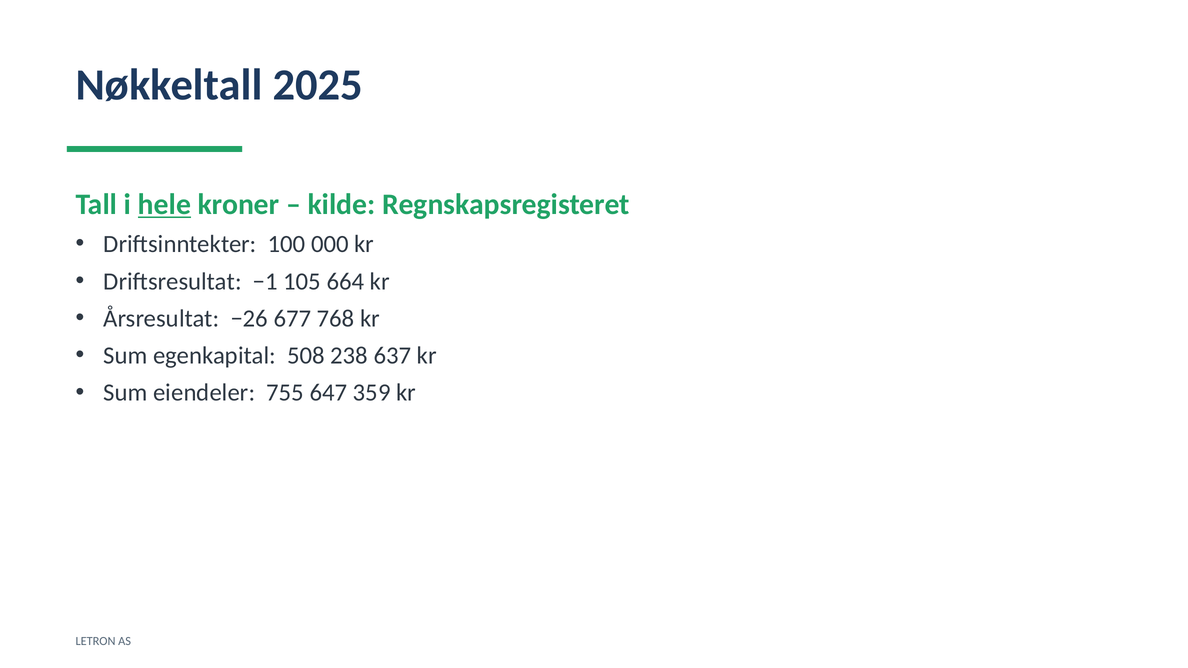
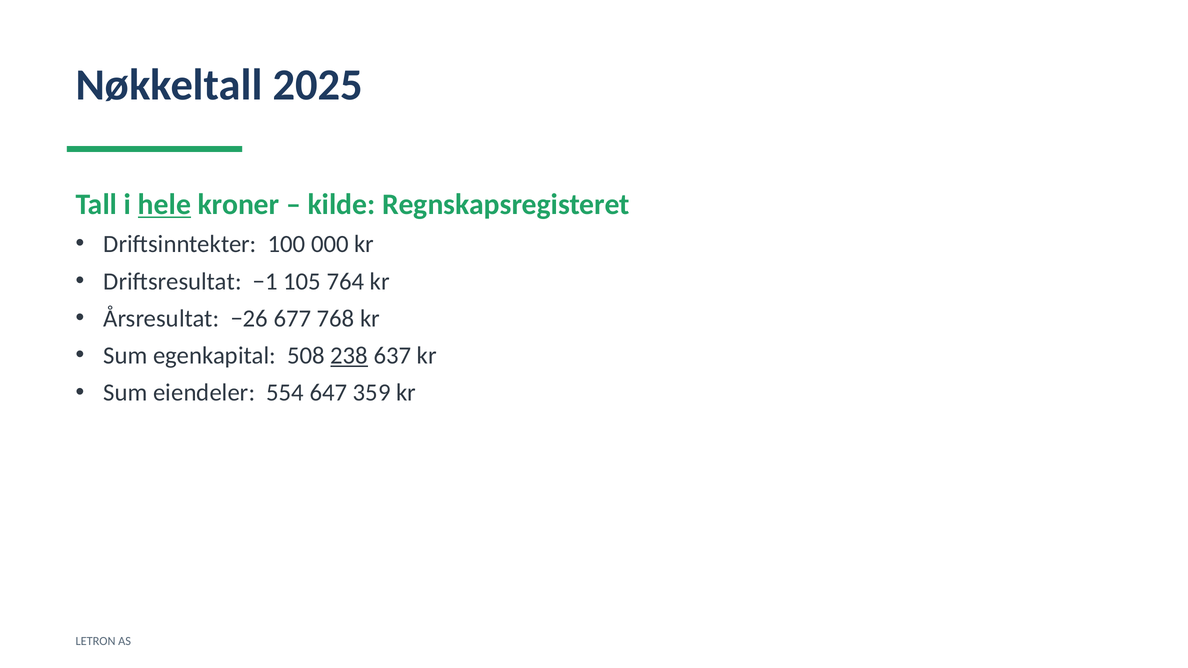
664: 664 -> 764
238 underline: none -> present
755: 755 -> 554
